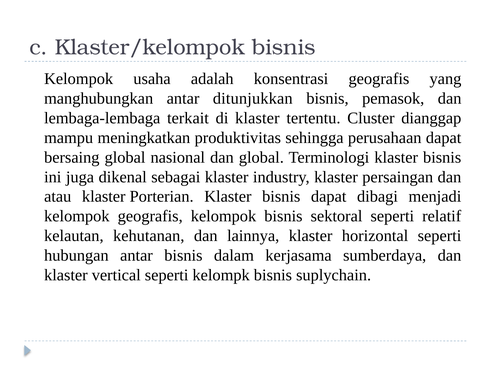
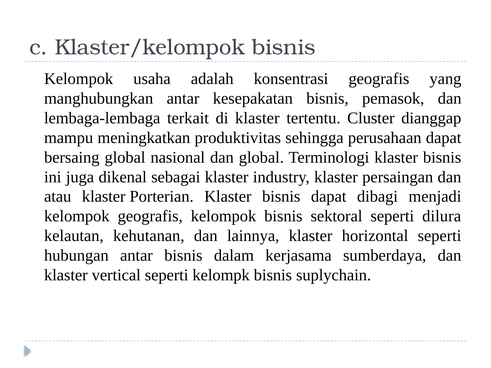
ditunjukkan: ditunjukkan -> kesepakatan
relatif: relatif -> dilura
